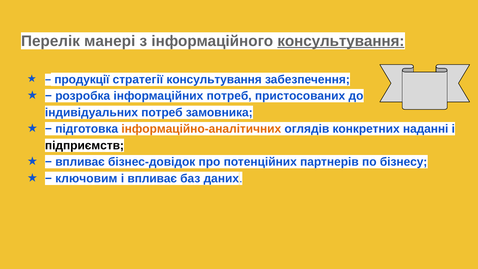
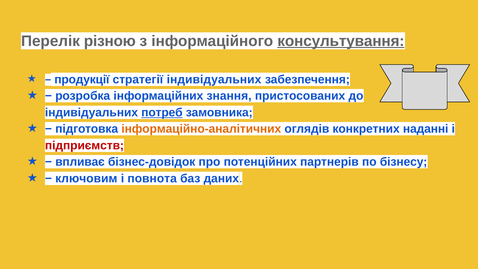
манері: манері -> різною
стратегії консультування: консультування -> індивідуальних
інформаційних потреб: потреб -> знання
потреб at (162, 112) underline: none -> present
підприємств colour: black -> red
і впливає: впливає -> повнота
